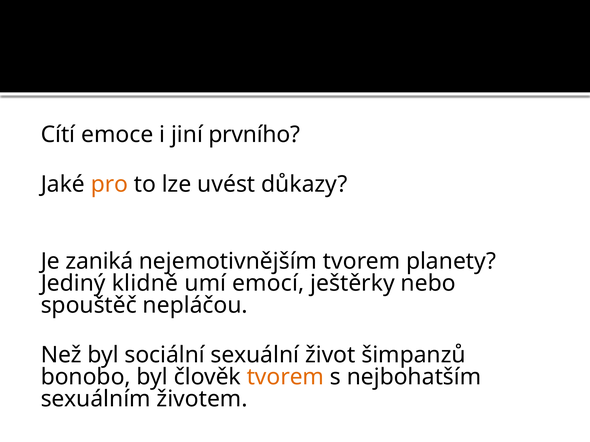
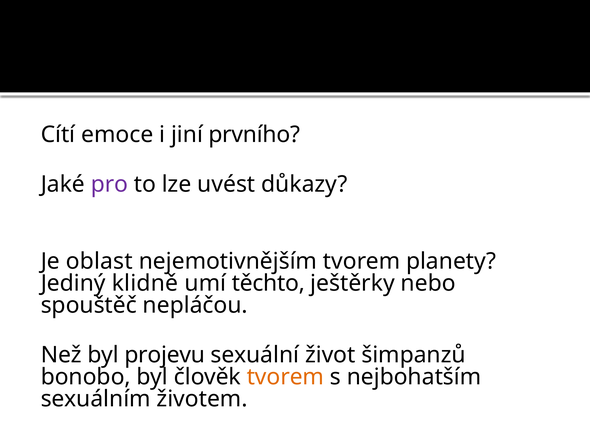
pro colour: orange -> purple
zaniká: zaniká -> oblast
emocí: emocí -> těchto
sociální: sociální -> projevu
